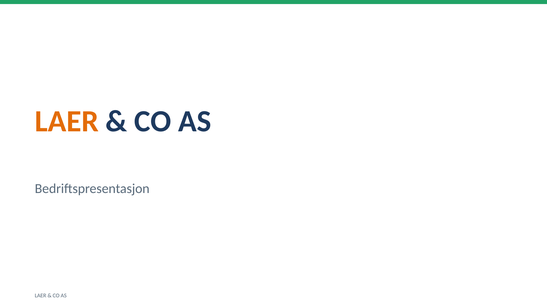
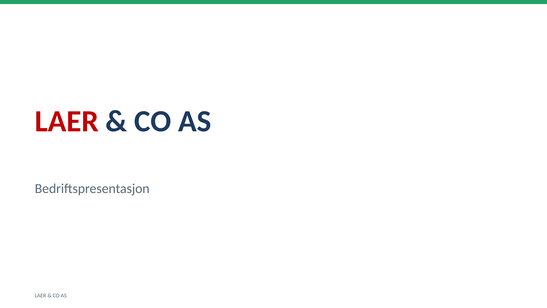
LAER at (67, 121) colour: orange -> red
